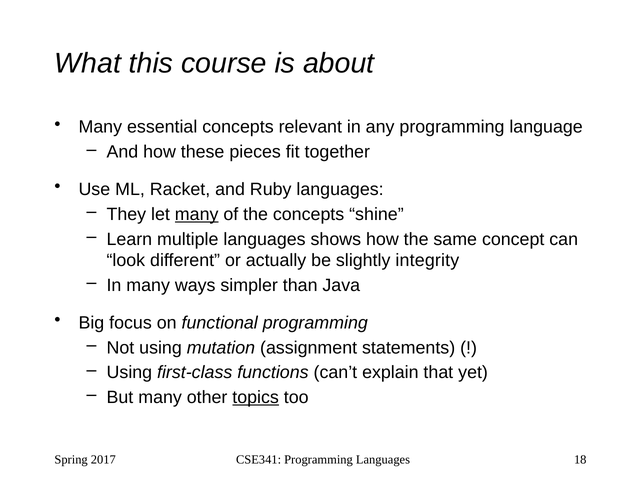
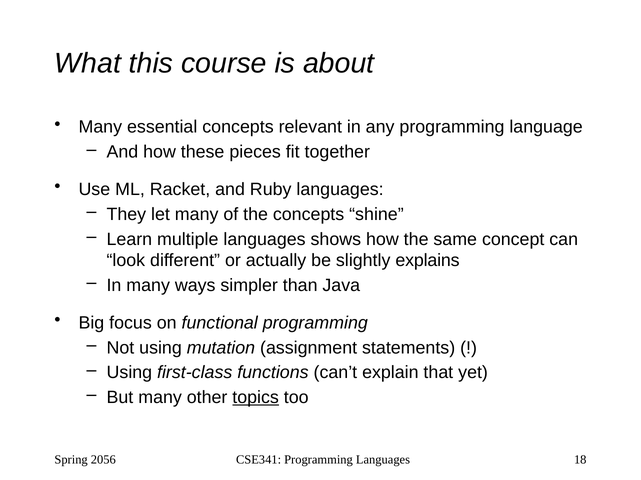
many at (197, 215) underline: present -> none
integrity: integrity -> explains
2017: 2017 -> 2056
